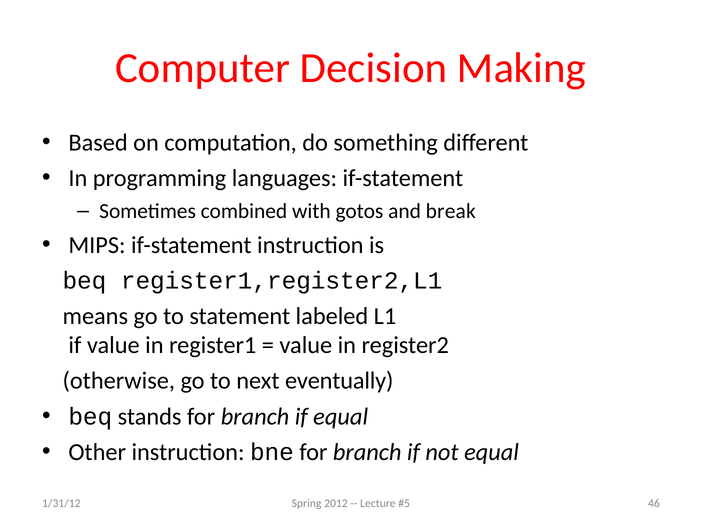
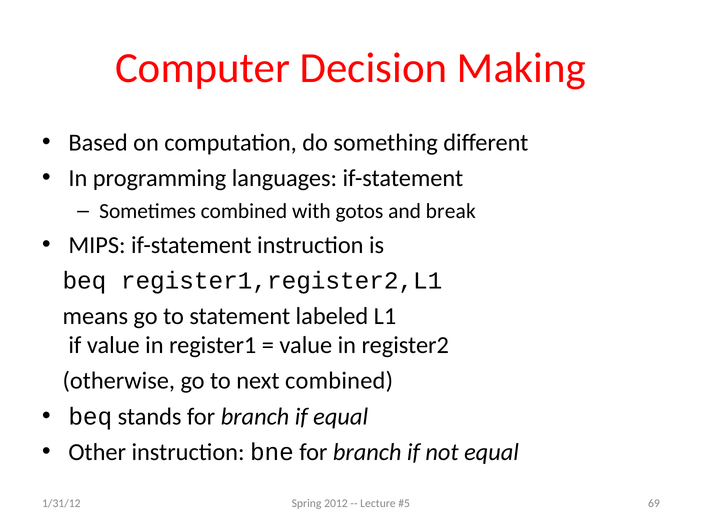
next eventually: eventually -> combined
46: 46 -> 69
